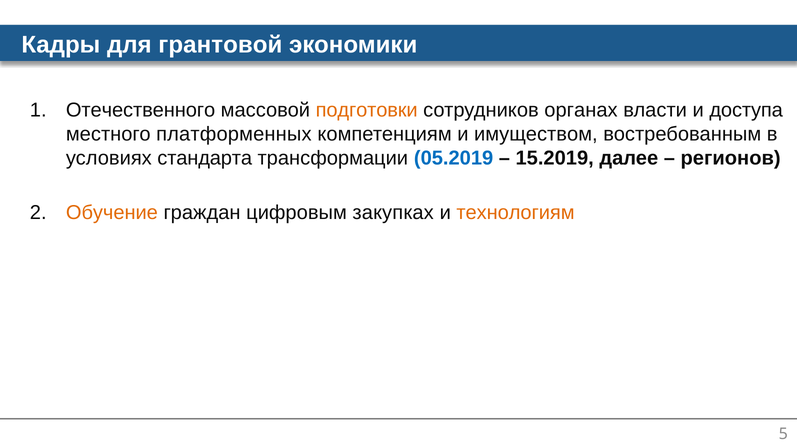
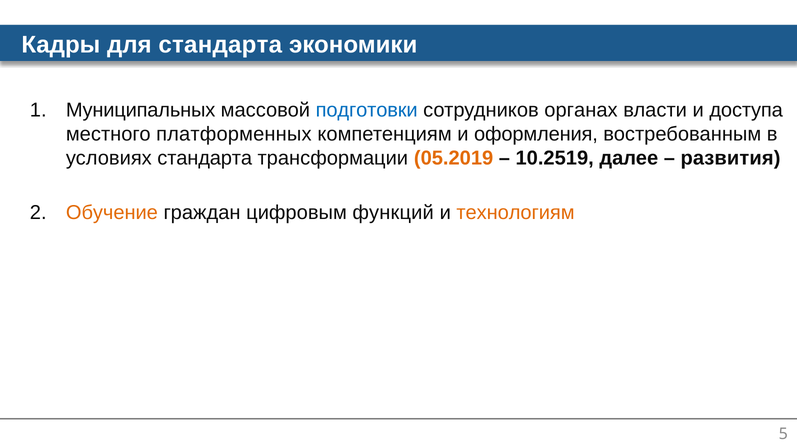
для грантовой: грантовой -> стандарта
Отечественного: Отечественного -> Муниципальных
подготовки colour: orange -> blue
имуществом: имуществом -> оформления
05.2019 colour: blue -> orange
15.2019: 15.2019 -> 10.2519
регионов: регионов -> развития
закупках: закупках -> функций
